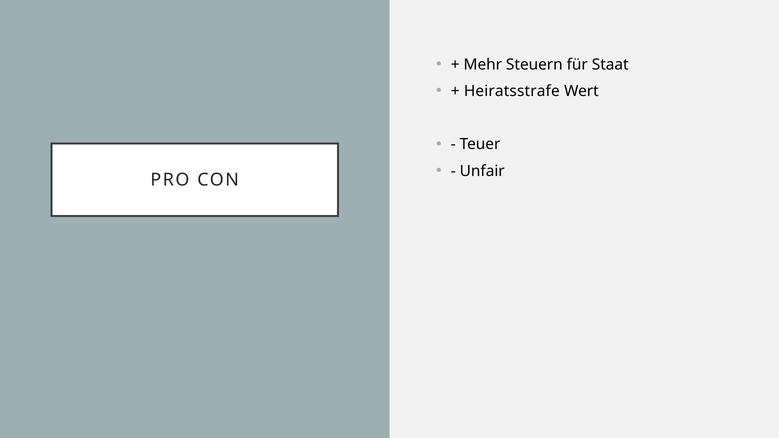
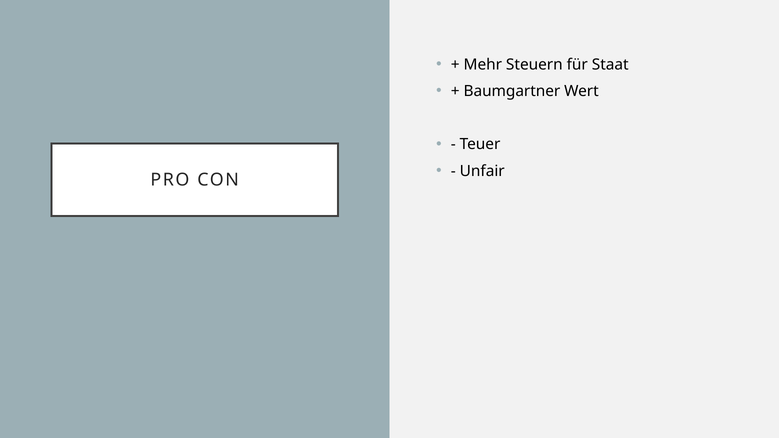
Heiratsstrafe: Heiratsstrafe -> Baumgartner
